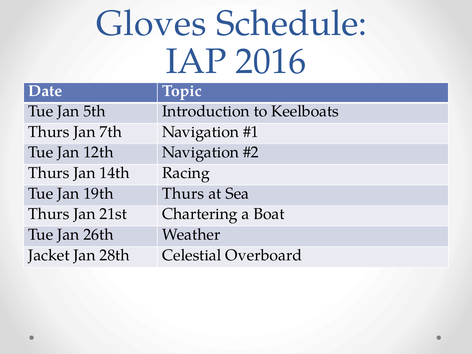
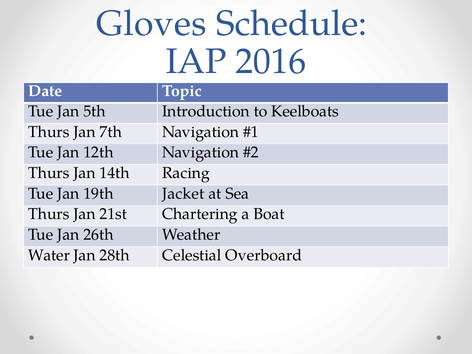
19th Thurs: Thurs -> Jacket
Jacket: Jacket -> Water
